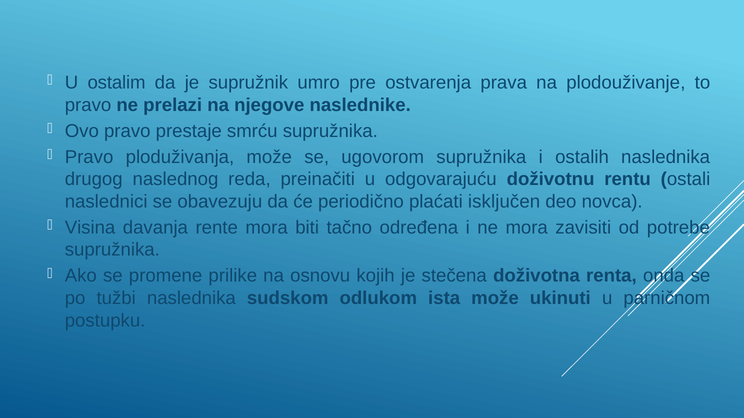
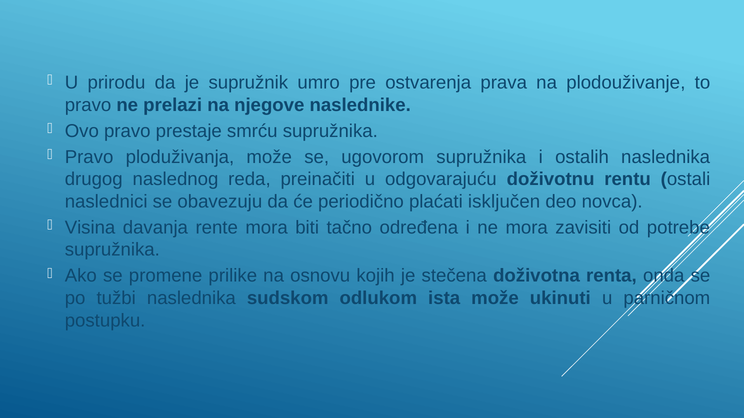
ostalim: ostalim -> prirodu
